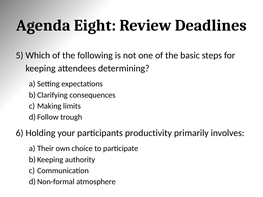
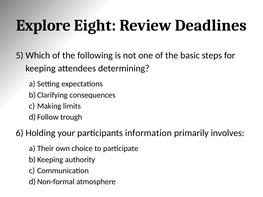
Agenda: Agenda -> Explore
productivity: productivity -> information
